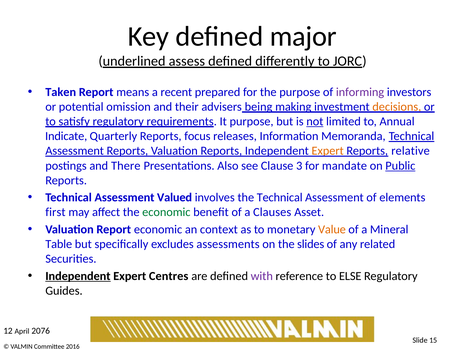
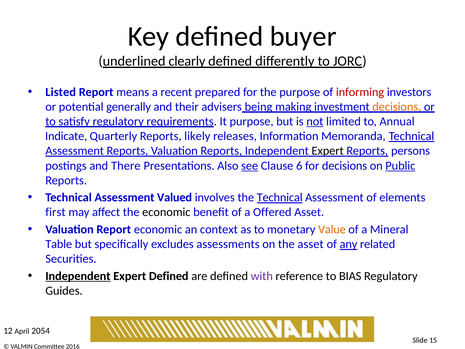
major: major -> buyer
assess: assess -> clearly
Taken: Taken -> Listed
informing colour: purple -> red
omission: omission -> generally
focus: focus -> likely
Expert at (328, 151) colour: orange -> black
relative: relative -> persons
see underline: none -> present
3: 3 -> 6
for mandate: mandate -> decisions
Technical at (280, 197) underline: none -> present
economic at (166, 212) colour: green -> black
Clauses: Clauses -> Offered
the slides: slides -> asset
any underline: none -> present
Expert Centres: Centres -> Defined
ELSE: ELSE -> BIAS
2076: 2076 -> 2054
